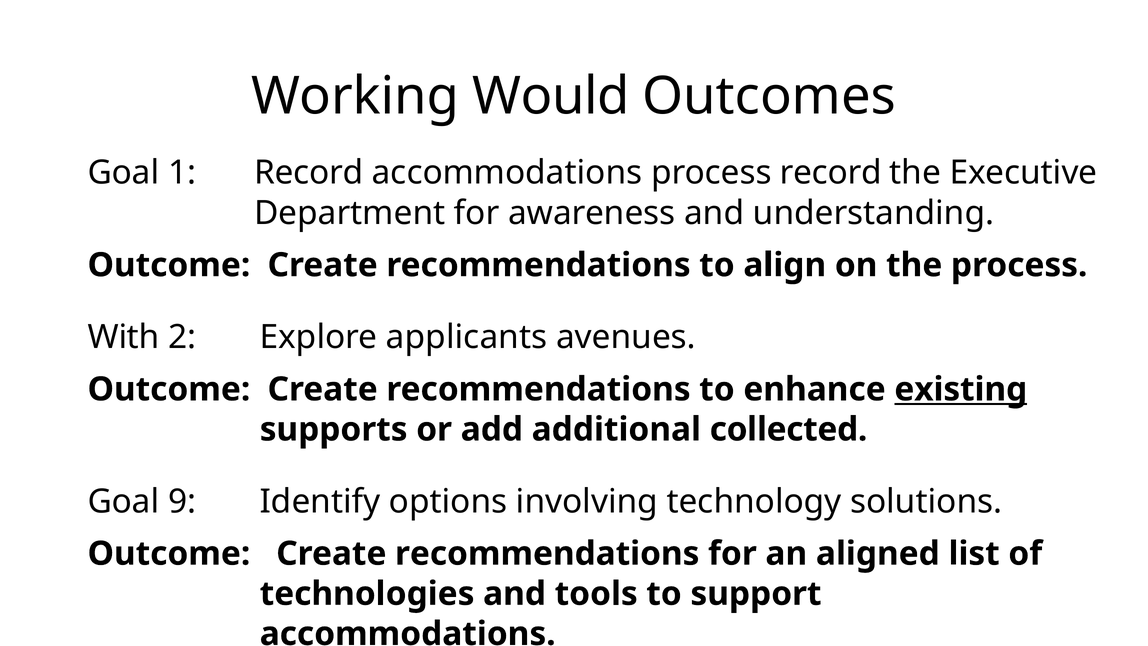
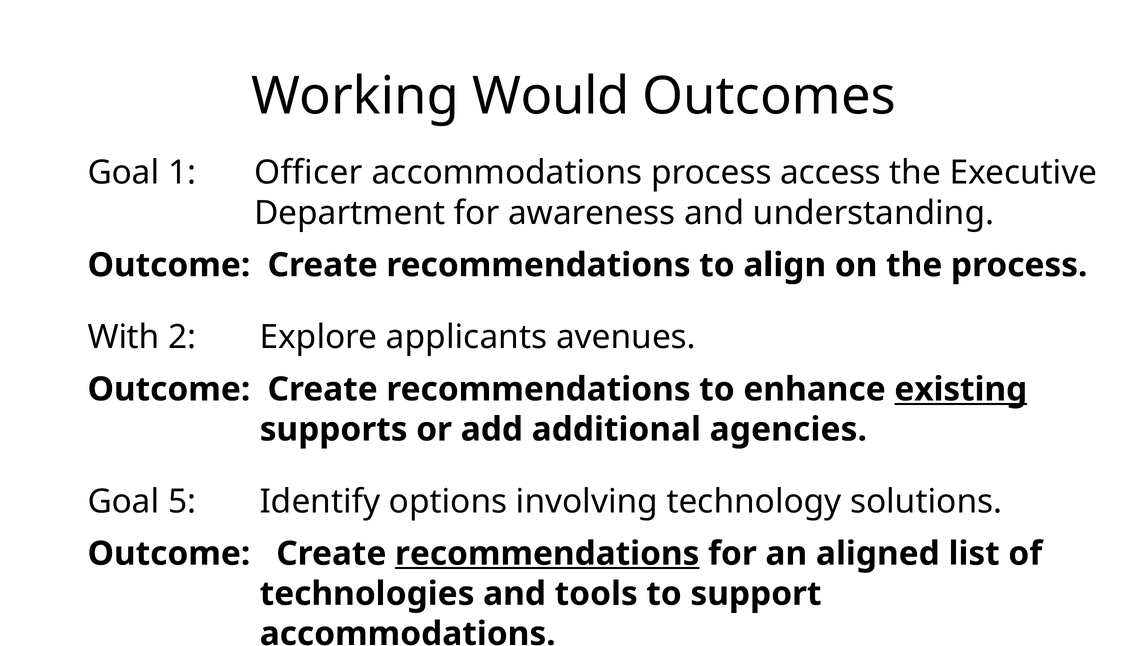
1 Record: Record -> Officer
process record: record -> access
collected: collected -> agencies
9: 9 -> 5
recommendations at (547, 553) underline: none -> present
